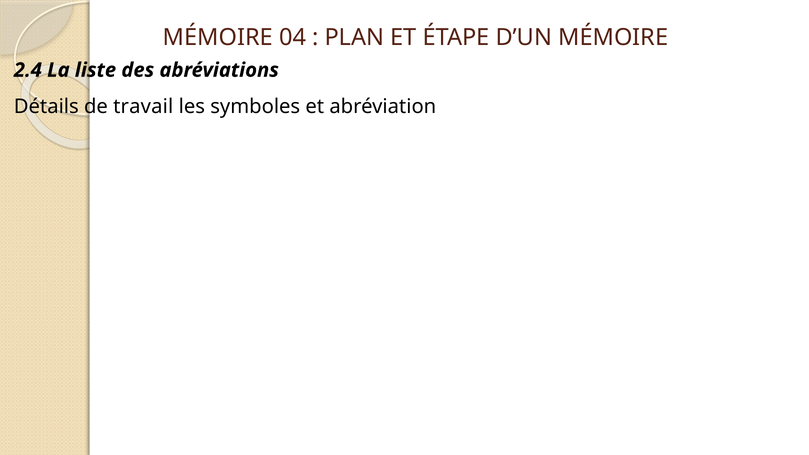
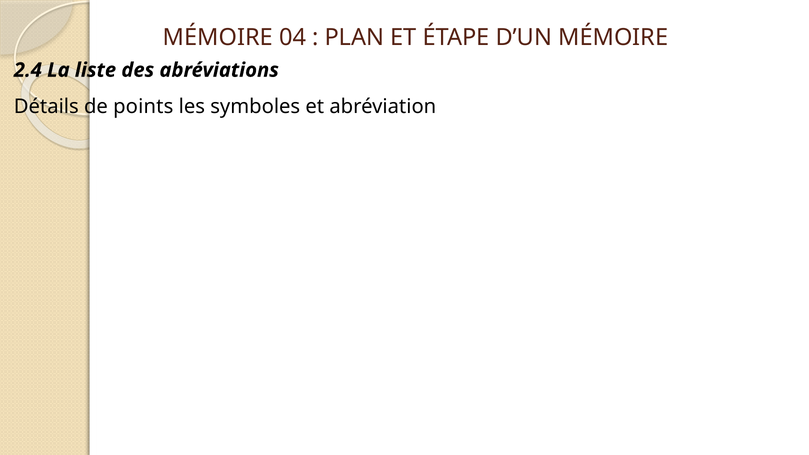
travail: travail -> points
